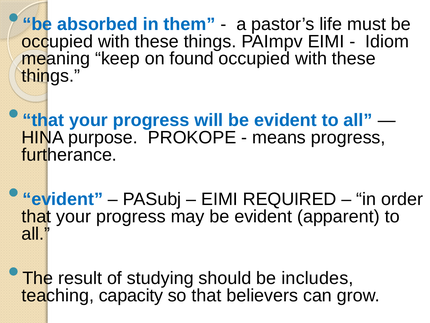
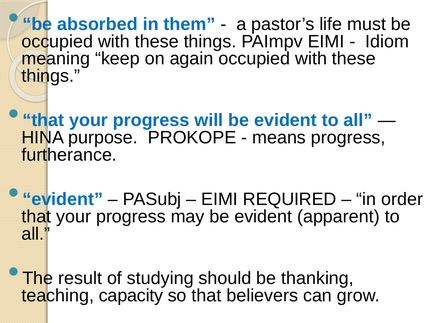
found: found -> again
includes: includes -> thanking
